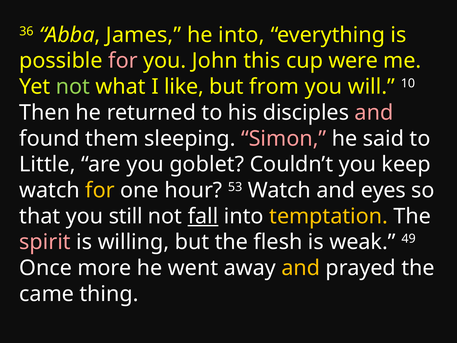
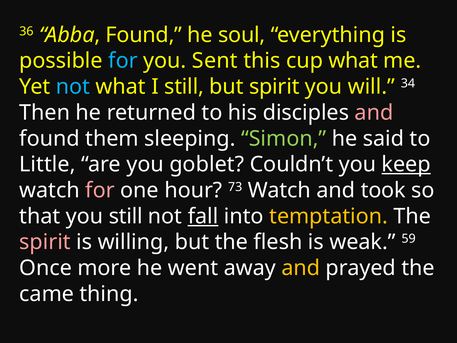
Abba James: James -> Found
he into: into -> soul
for at (123, 61) colour: pink -> light blue
John: John -> Sent
cup were: were -> what
not at (73, 87) colour: light green -> light blue
I like: like -> still
but from: from -> spirit
10: 10 -> 34
Simon colour: pink -> light green
keep underline: none -> present
for at (100, 190) colour: yellow -> pink
53: 53 -> 73
eyes: eyes -> took
49: 49 -> 59
